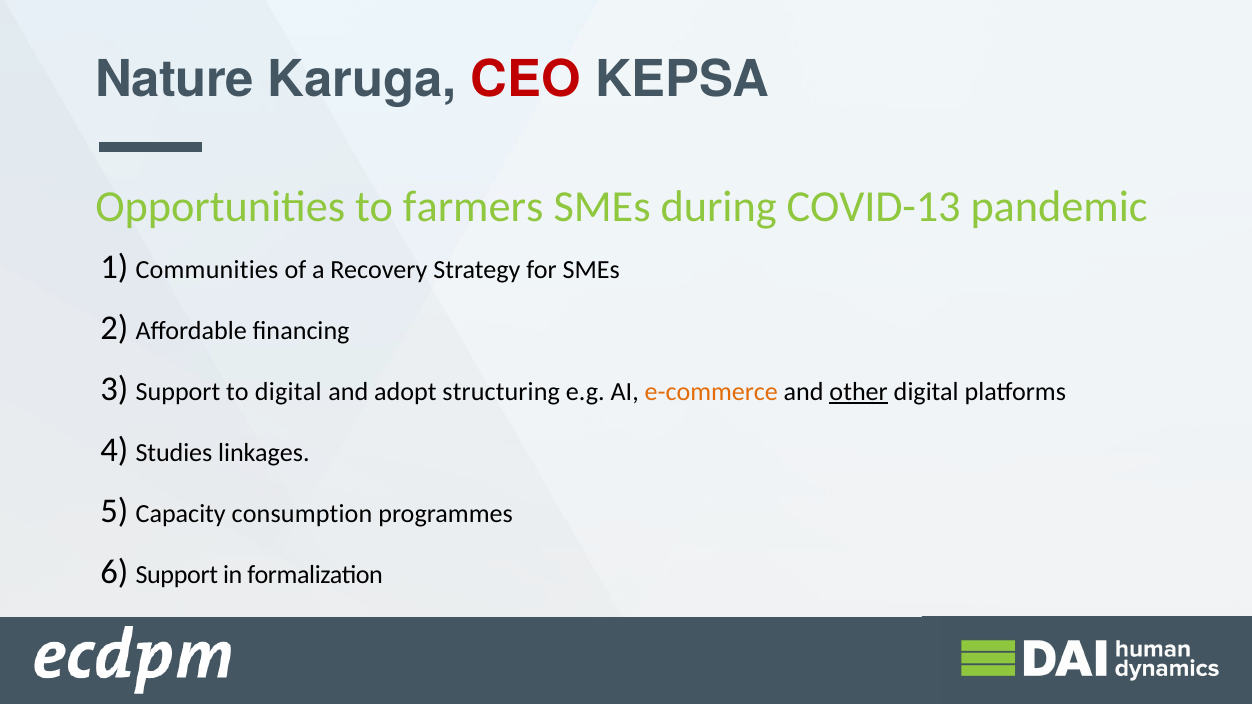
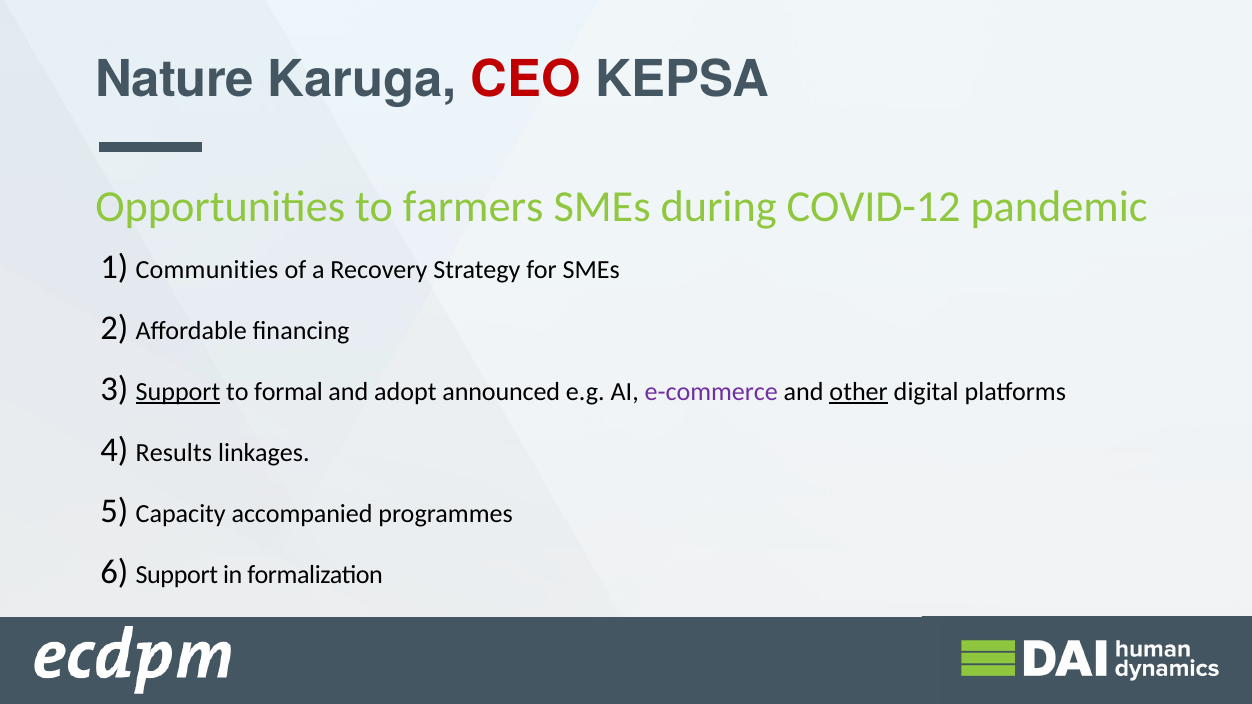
COVID-13: COVID-13 -> COVID-12
Support at (178, 392) underline: none -> present
to digital: digital -> formal
structuring: structuring -> announced
e-commerce colour: orange -> purple
Studies: Studies -> Results
consumption: consumption -> accompanied
